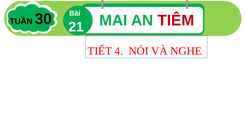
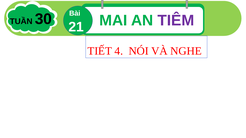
TIÊM colour: red -> purple
